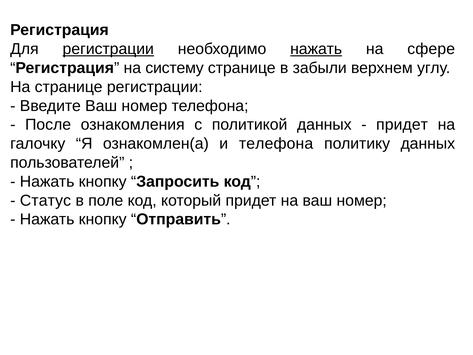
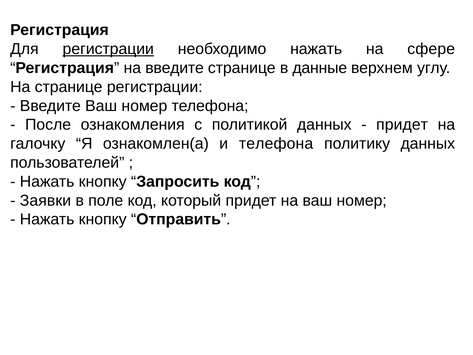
нажать at (316, 49) underline: present -> none
на систему: систему -> введите
забыли: забыли -> данные
Статус: Статус -> Заявки
